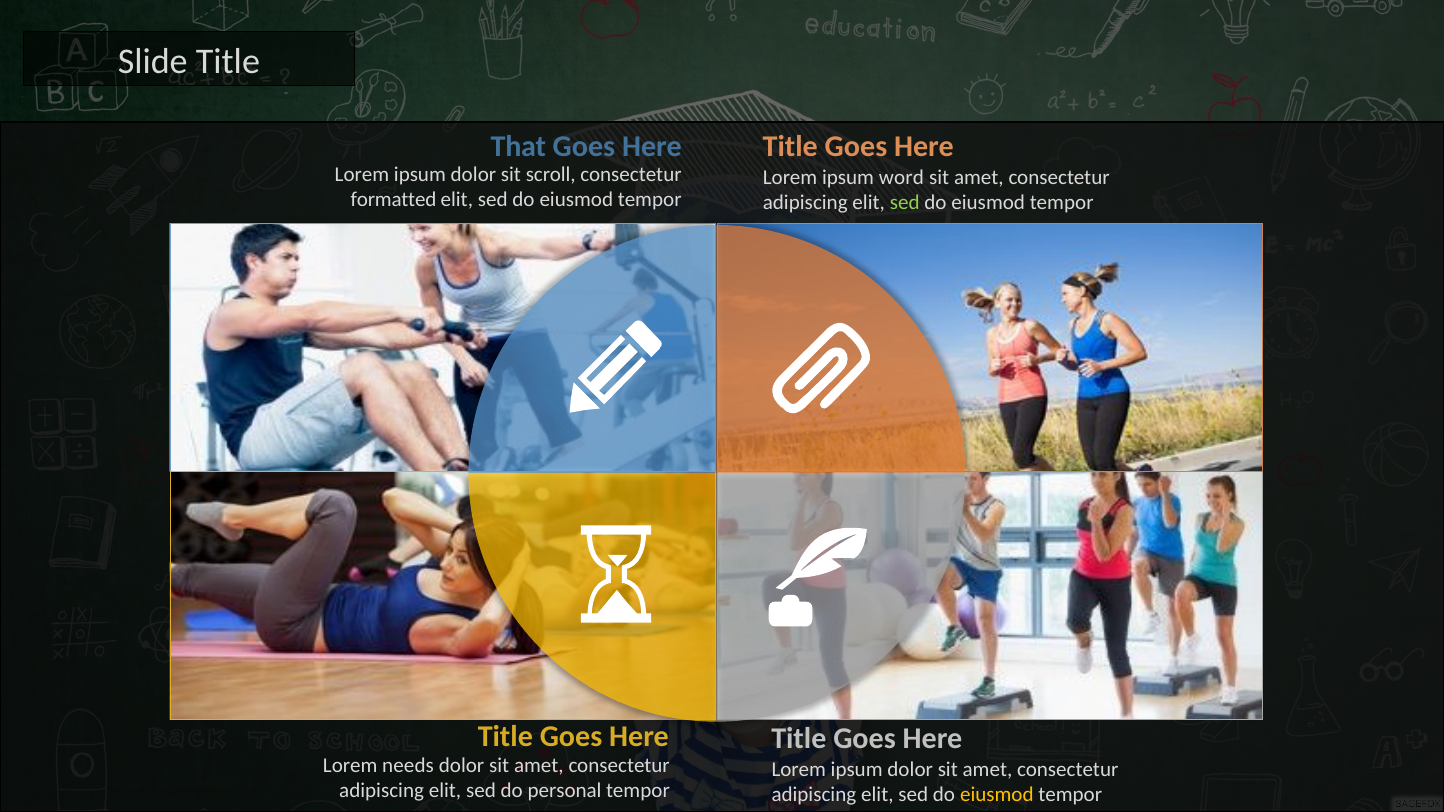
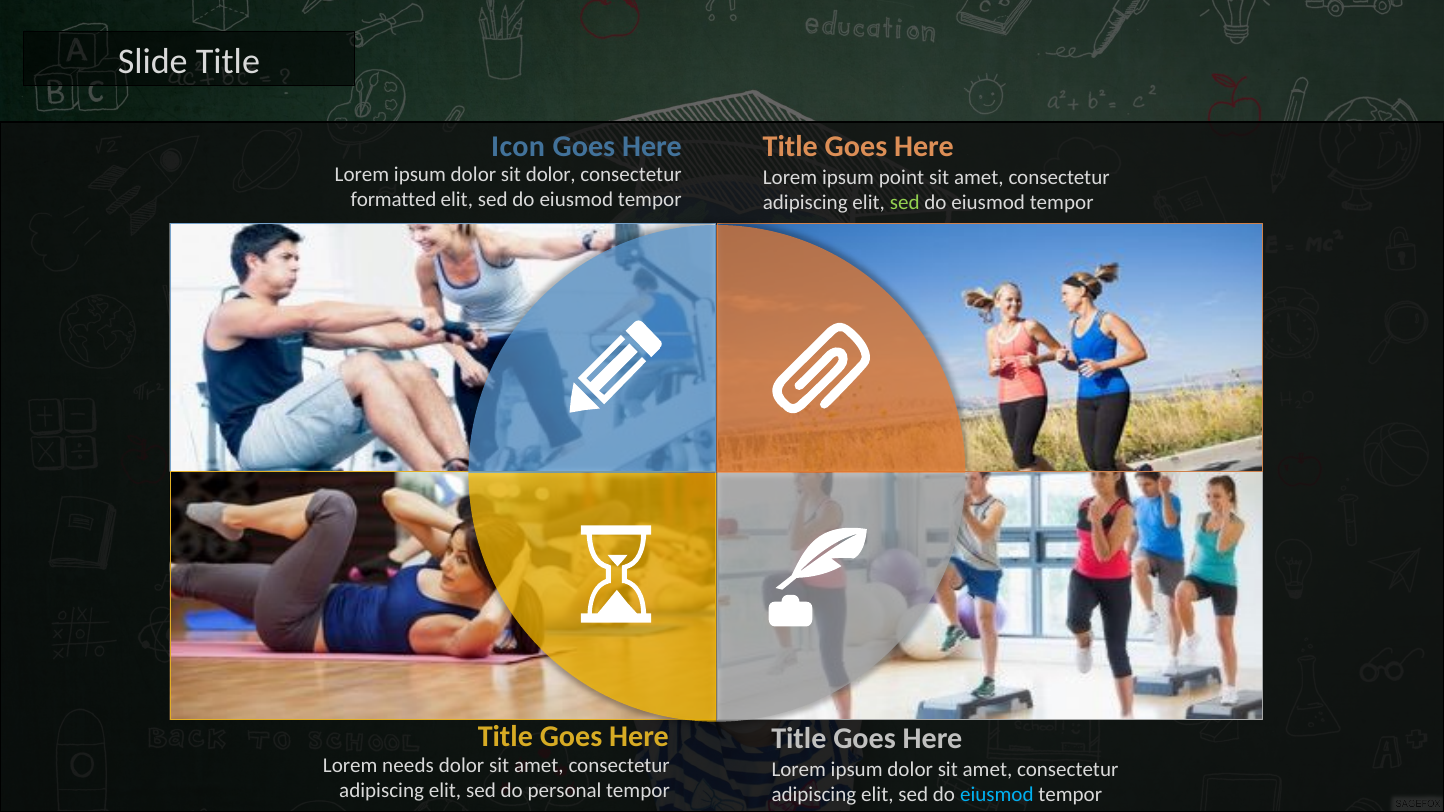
That: That -> Icon
sit scroll: scroll -> dolor
word: word -> point
eiusmod at (997, 795) colour: yellow -> light blue
